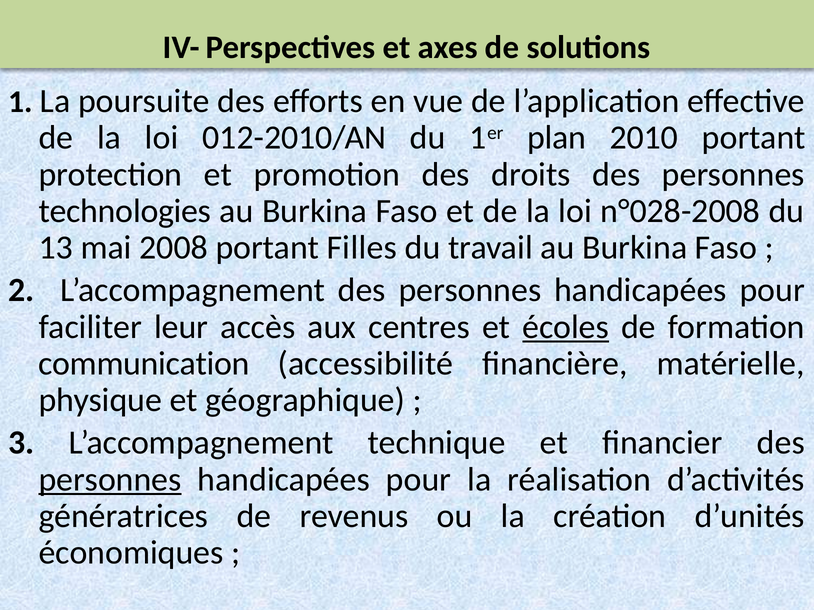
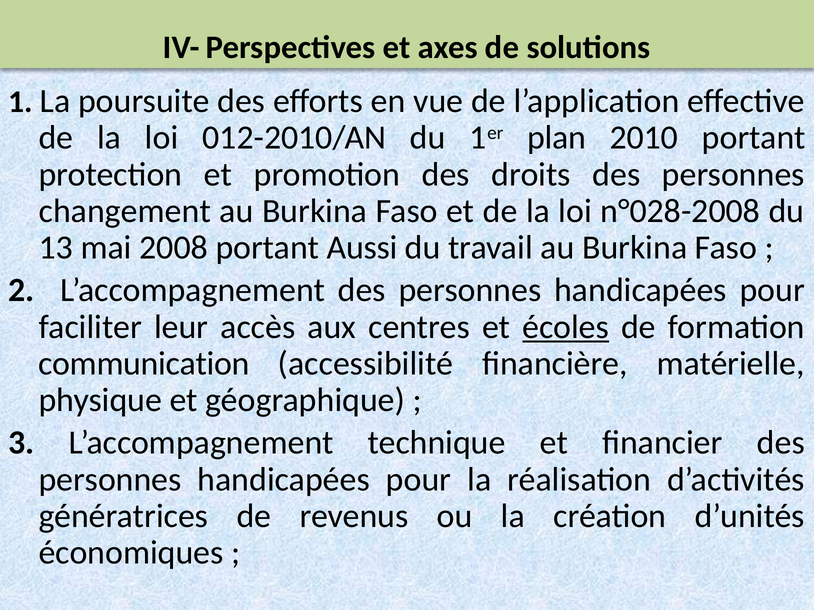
technologies: technologies -> changement
Filles: Filles -> Aussi
personnes at (110, 480) underline: present -> none
